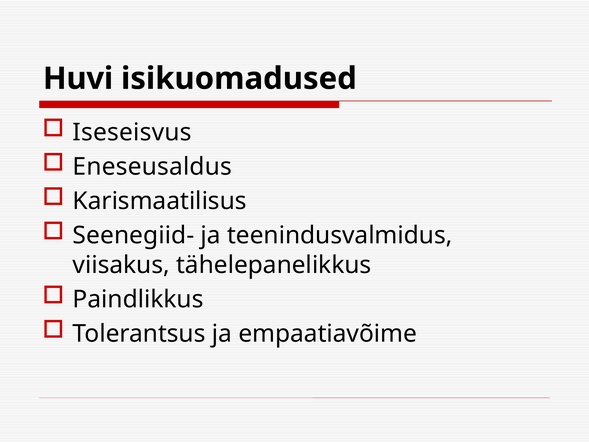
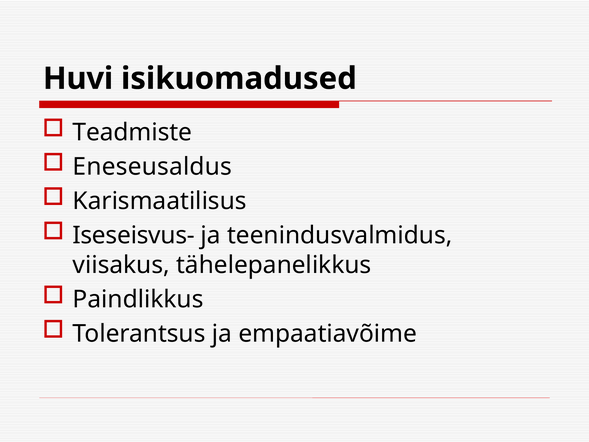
Iseseisvus: Iseseisvus -> Teadmiste
Seenegiid-: Seenegiid- -> Iseseisvus-
